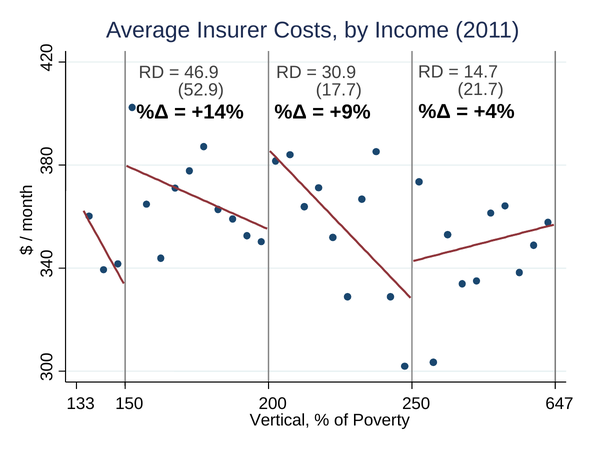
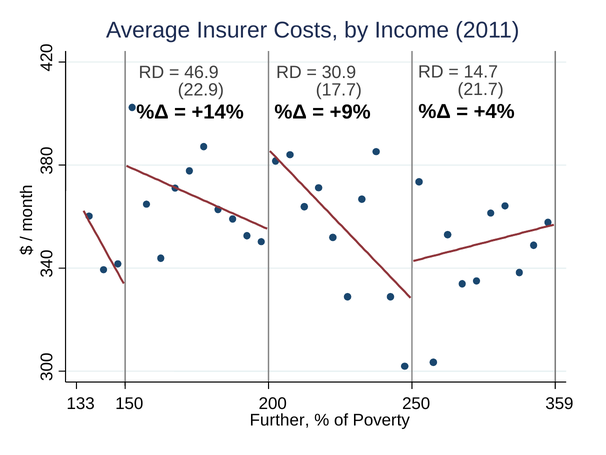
52.9: 52.9 -> 22.9
647: 647 -> 359
Vertical: Vertical -> Further
